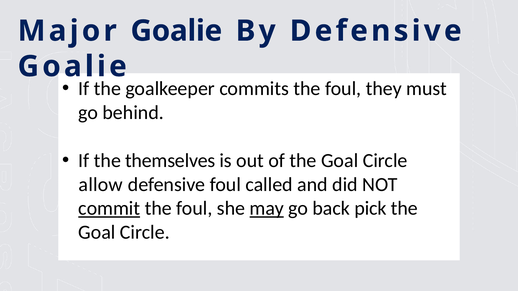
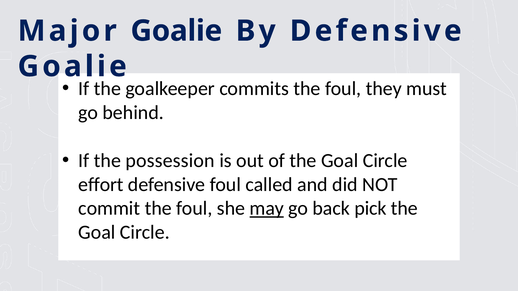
themselves: themselves -> possession
allow: allow -> effort
commit underline: present -> none
